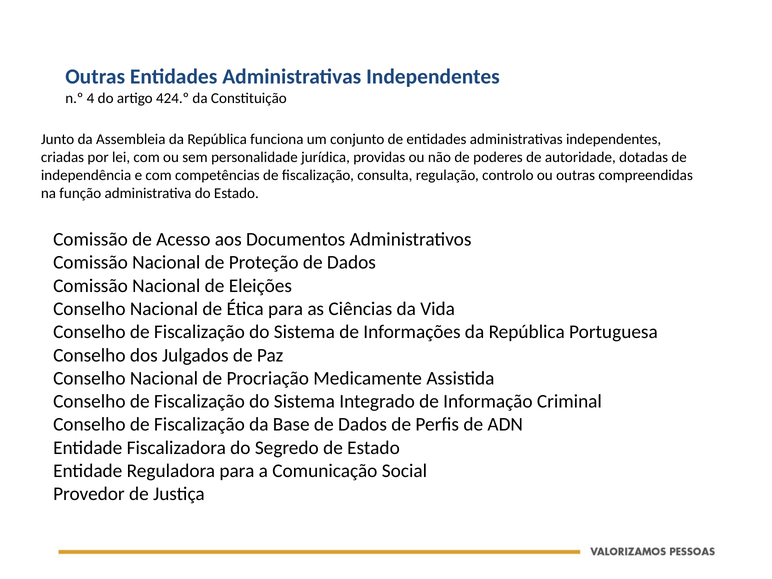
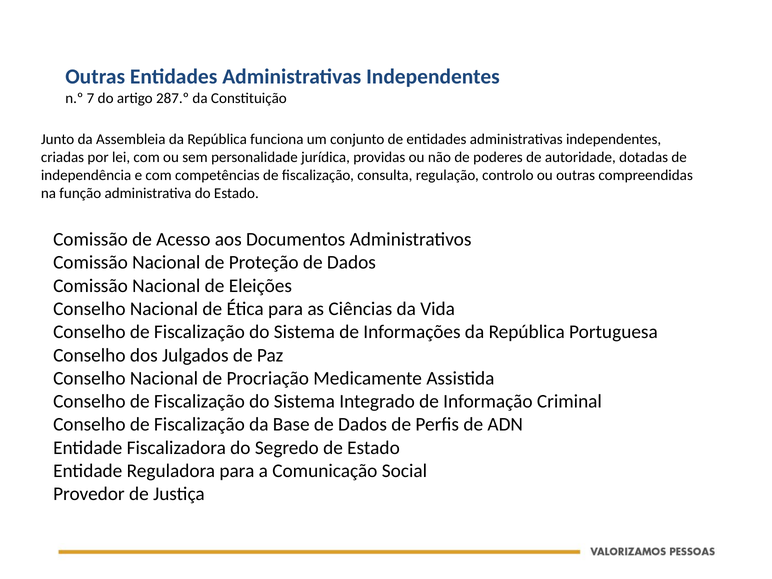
4: 4 -> 7
424.º: 424.º -> 287.º
